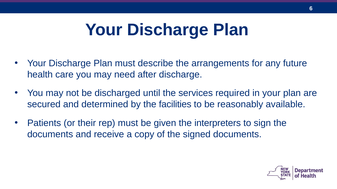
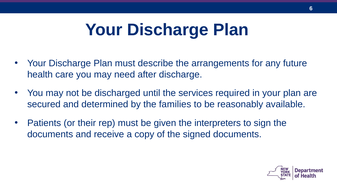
facilities: facilities -> families
